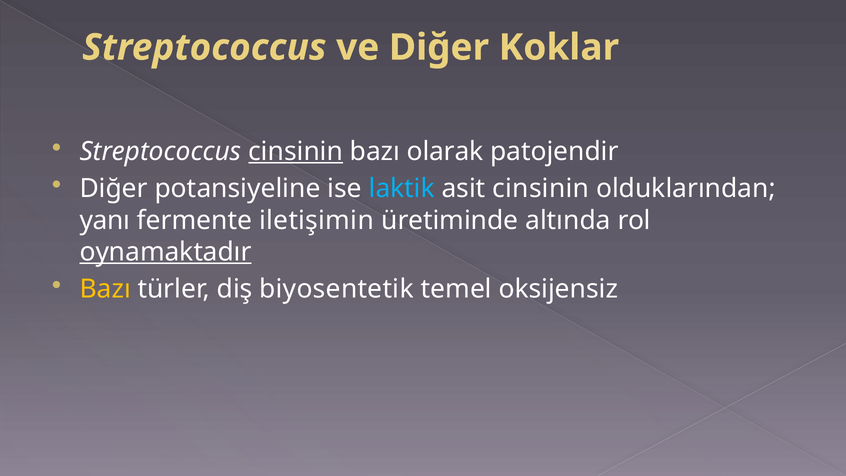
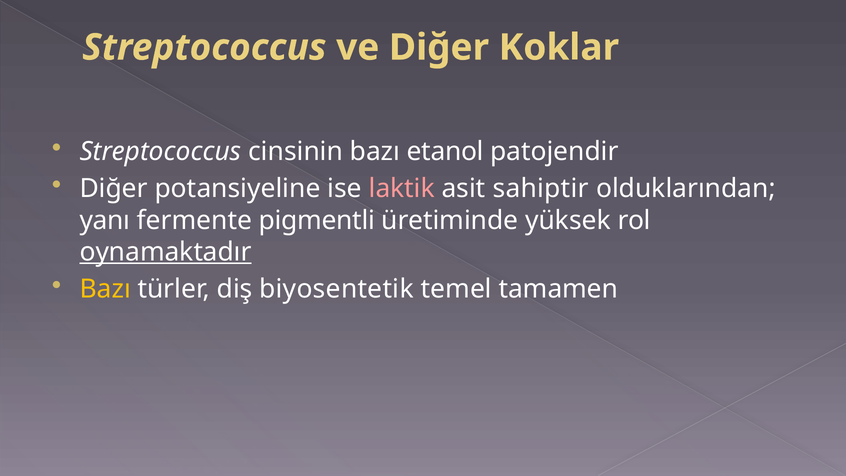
cinsinin at (296, 151) underline: present -> none
olarak: olarak -> etanol
laktik colour: light blue -> pink
asit cinsinin: cinsinin -> sahiptir
iletişimin: iletişimin -> pigmentli
altında: altında -> yüksek
oksijensiz: oksijensiz -> tamamen
